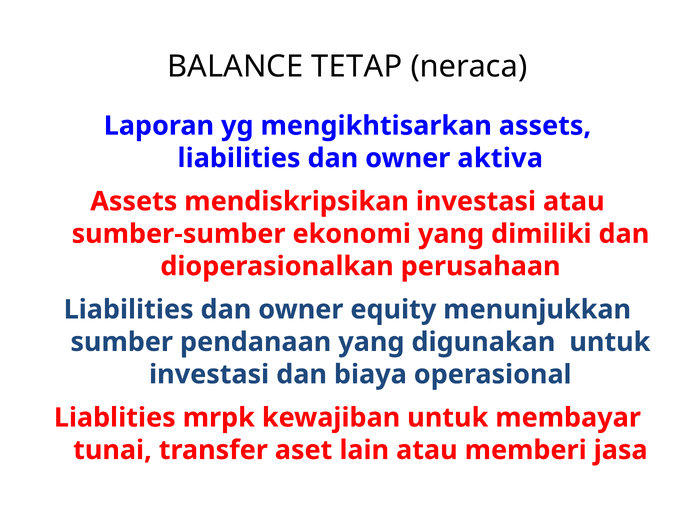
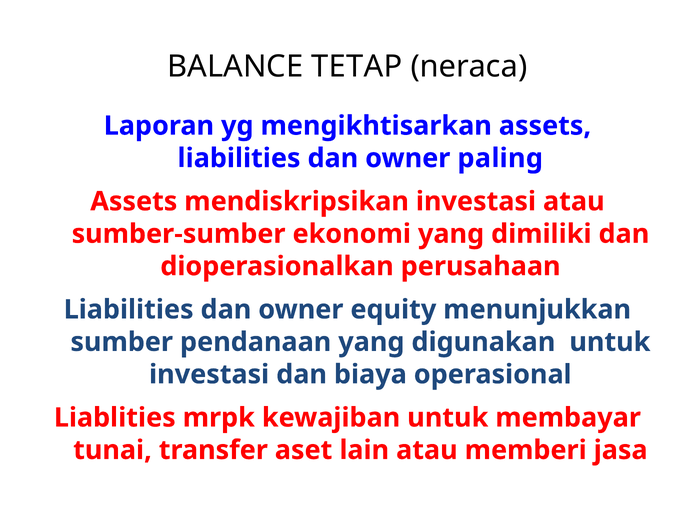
aktiva: aktiva -> paling
